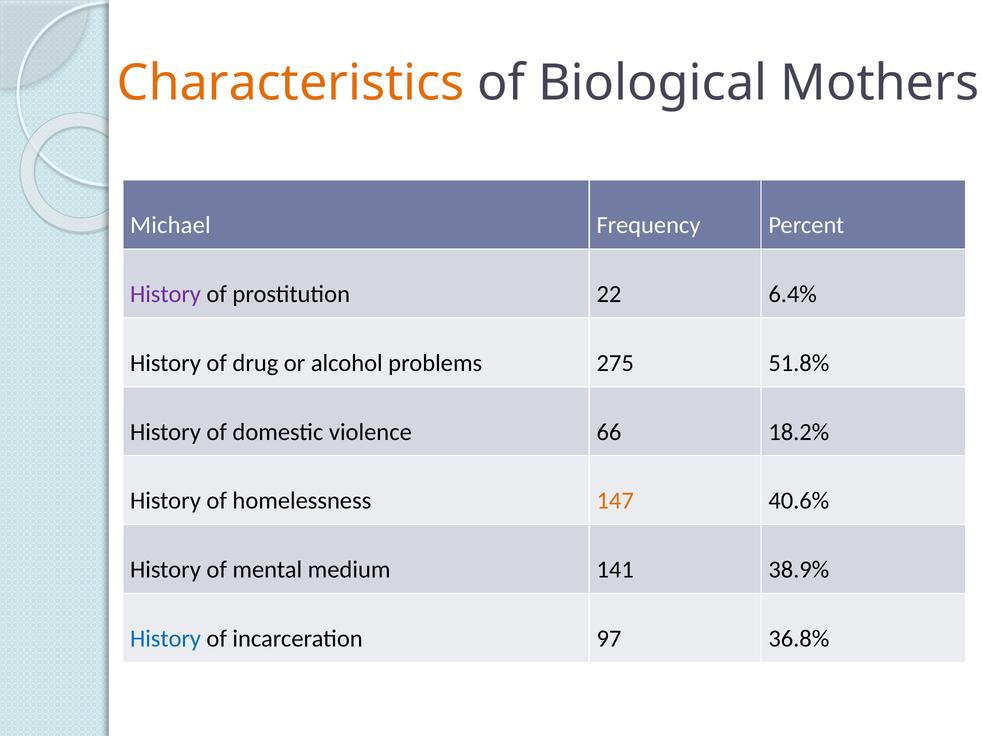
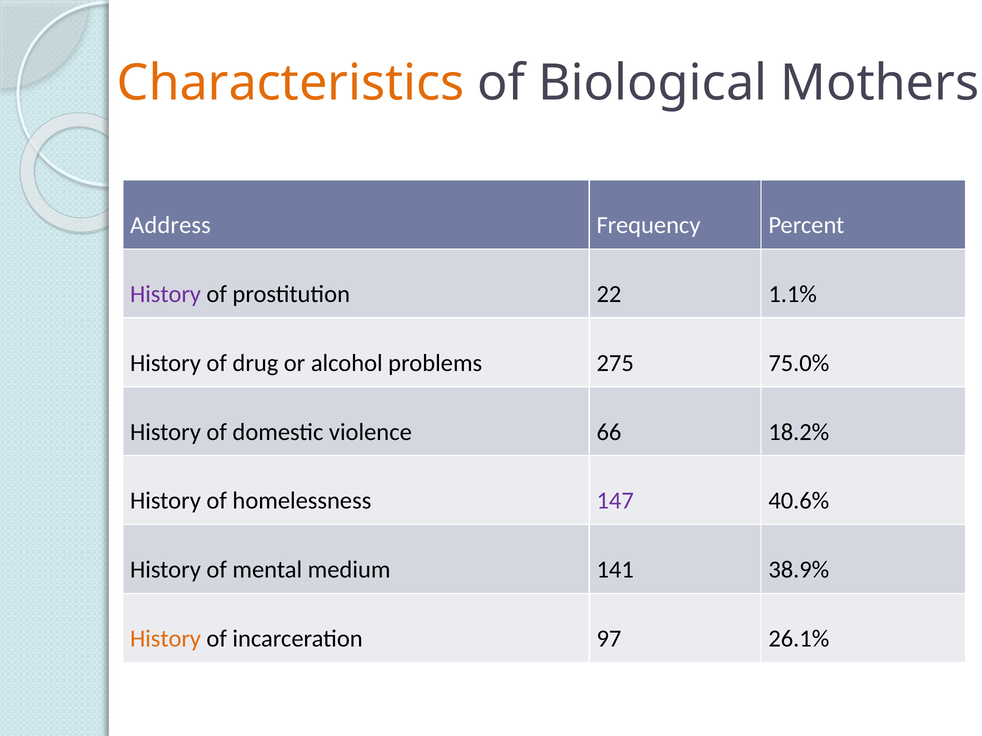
Michael: Michael -> Address
6.4%: 6.4% -> 1.1%
51.8%: 51.8% -> 75.0%
147 colour: orange -> purple
History at (166, 639) colour: blue -> orange
36.8%: 36.8% -> 26.1%
